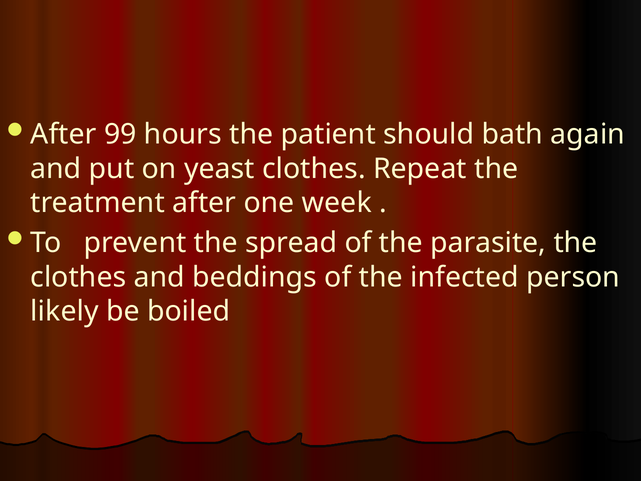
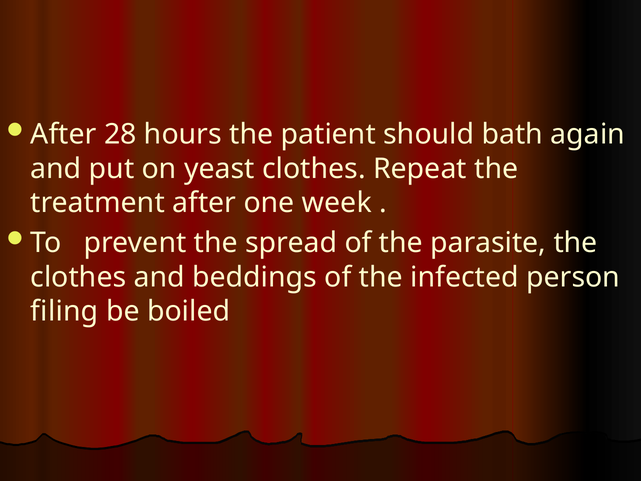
99: 99 -> 28
likely: likely -> filing
